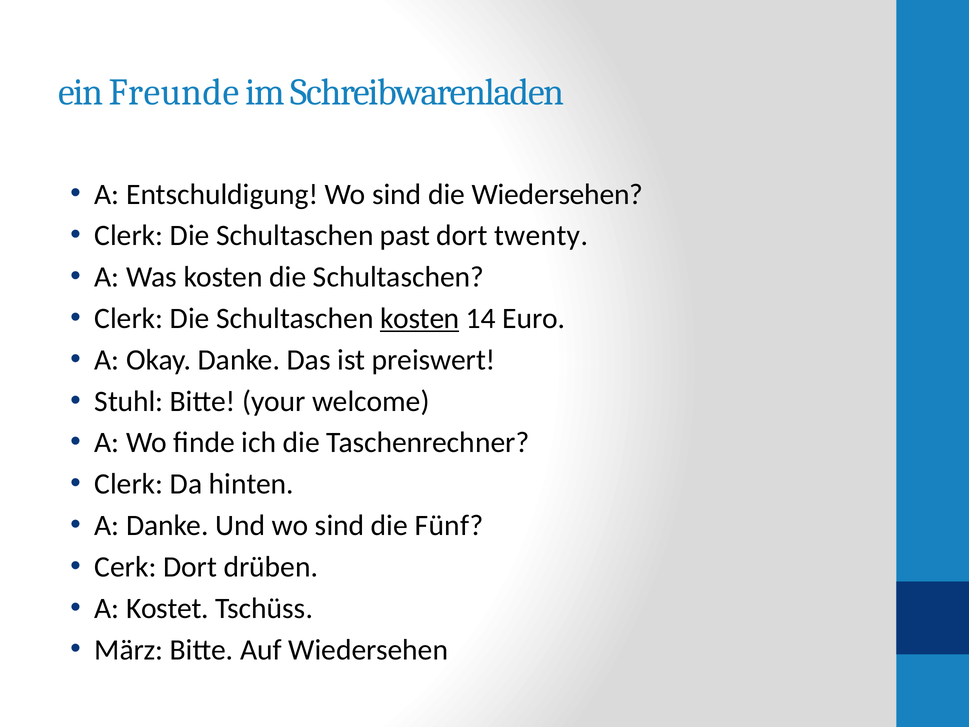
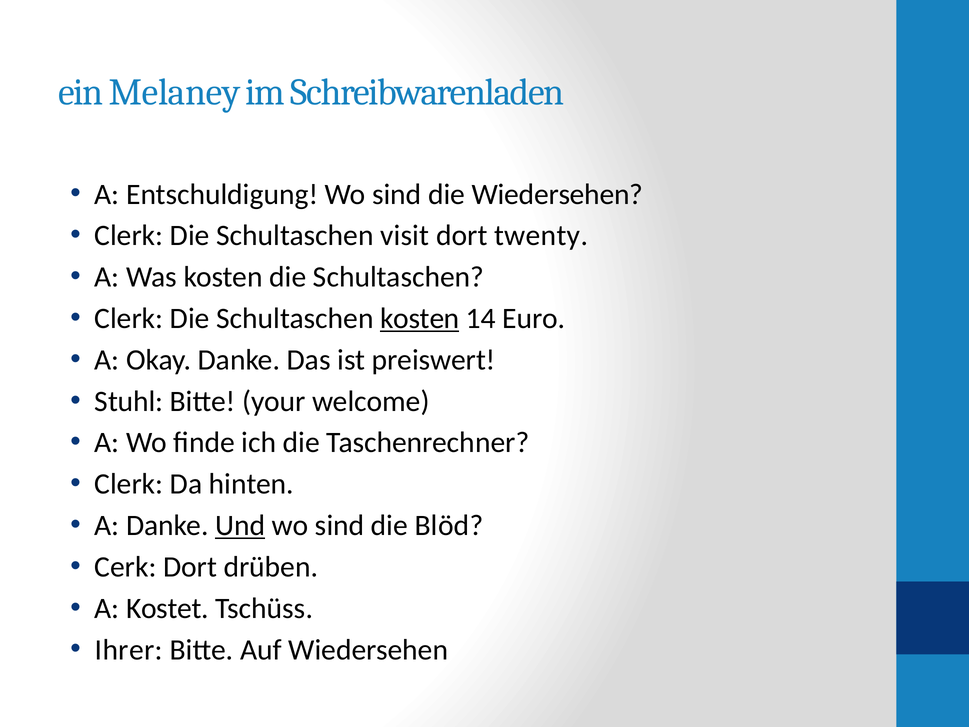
Freunde: Freunde -> Melaney
past: past -> visit
Und underline: none -> present
Fünf: Fünf -> Blöd
März: März -> Ihrer
